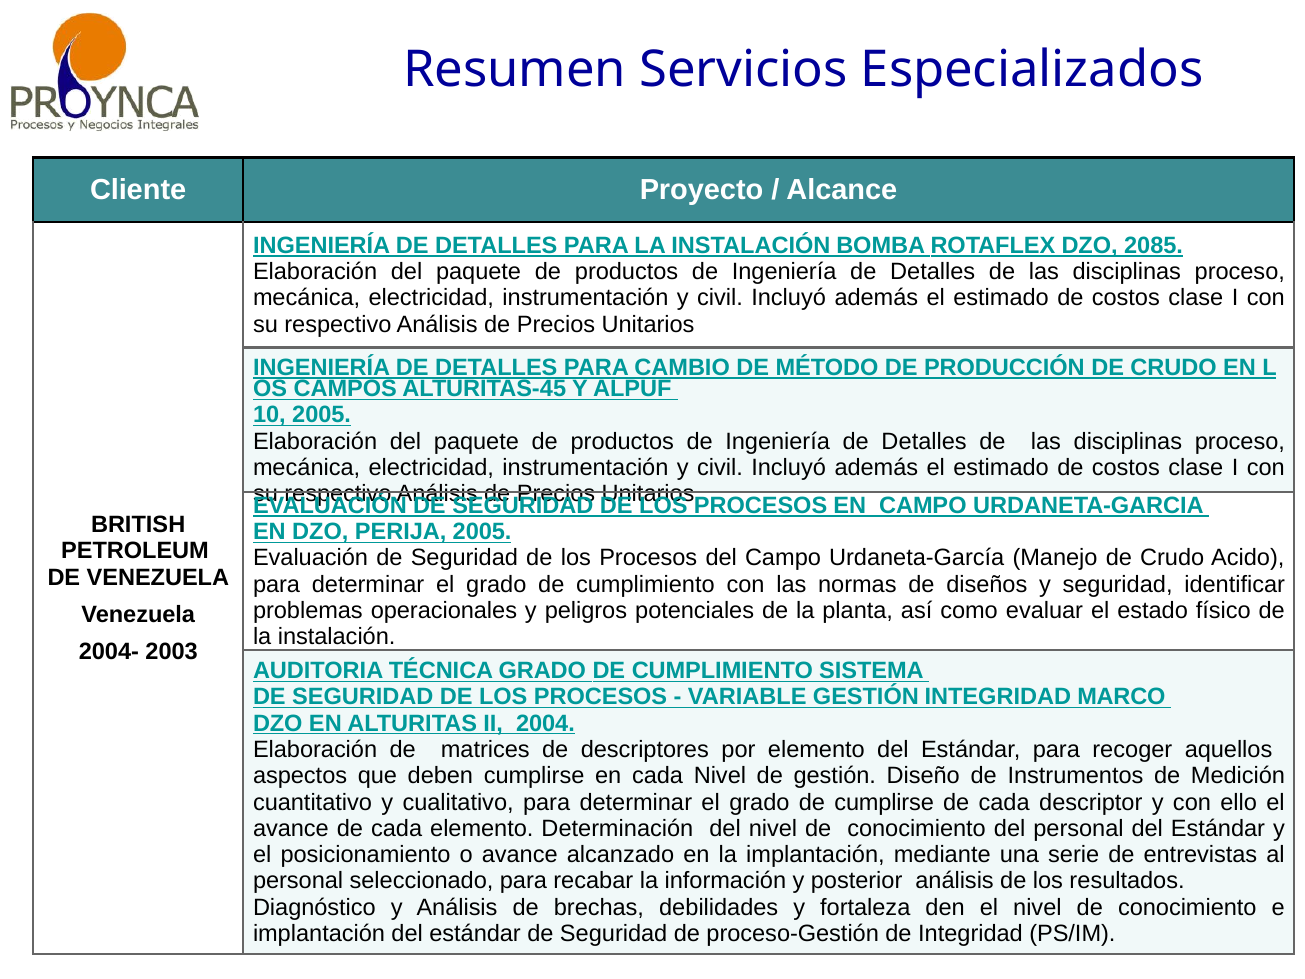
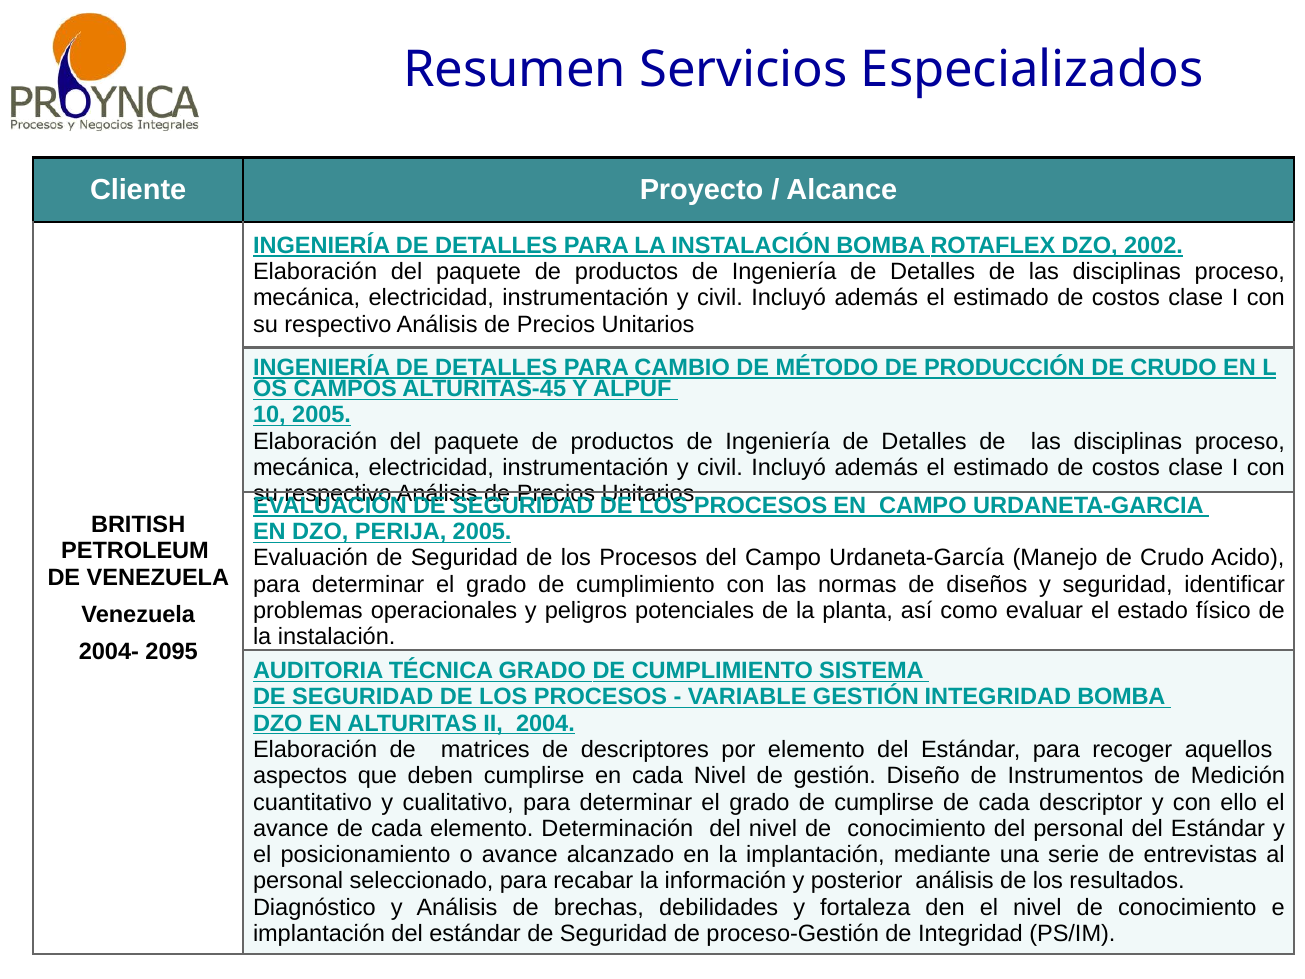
2085: 2085 -> 2002
2003: 2003 -> 2095
INTEGRIDAD MARCO: MARCO -> BOMBA
